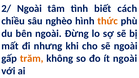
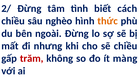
2/ Ngoài: Ngoài -> Đừng
sẽ ngoài: ngoài -> chiều
trăm colour: orange -> red
ít ngoài: ngoài -> màng
